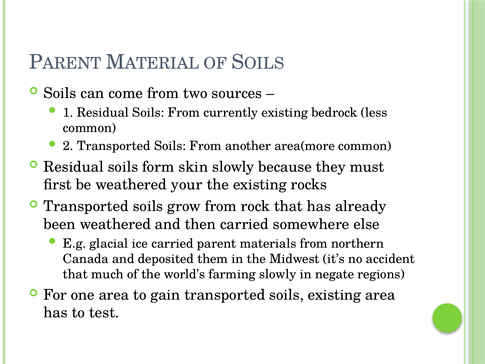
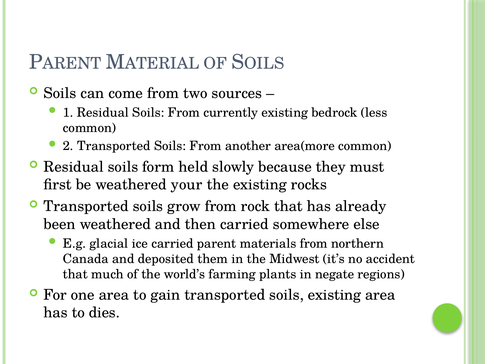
skin: skin -> held
farming slowly: slowly -> plants
test: test -> dies
